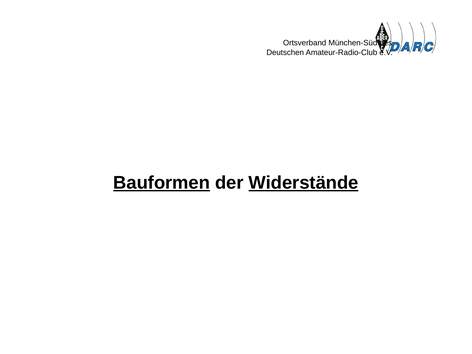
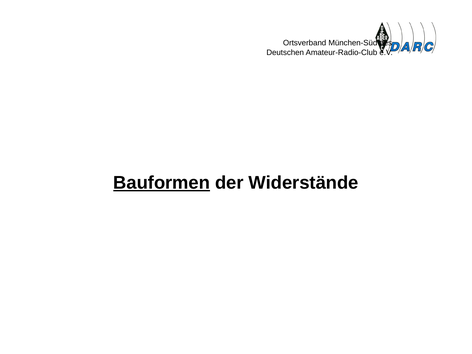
Widerstände underline: present -> none
